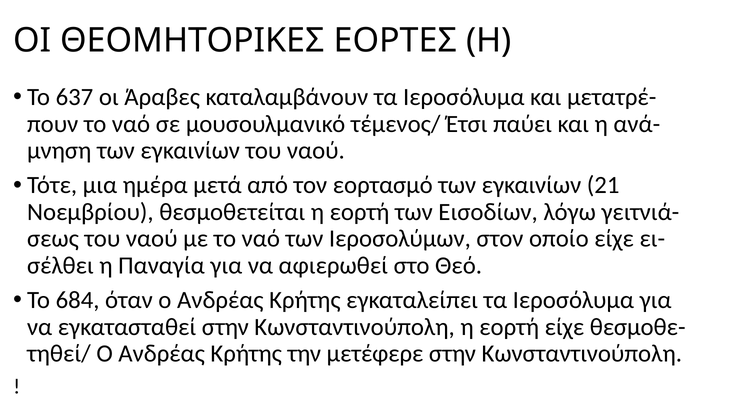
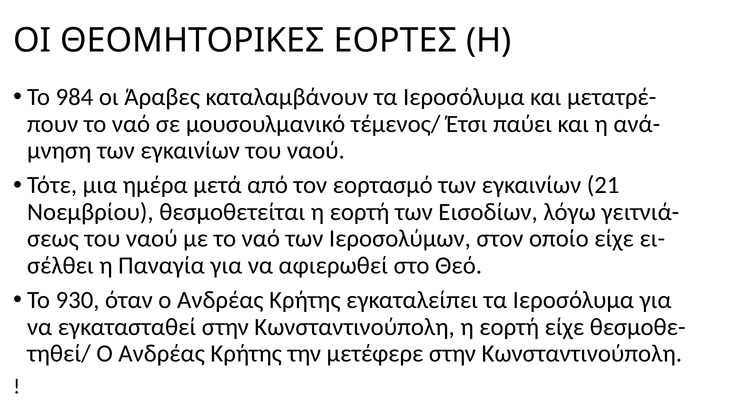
637: 637 -> 984
684: 684 -> 930
